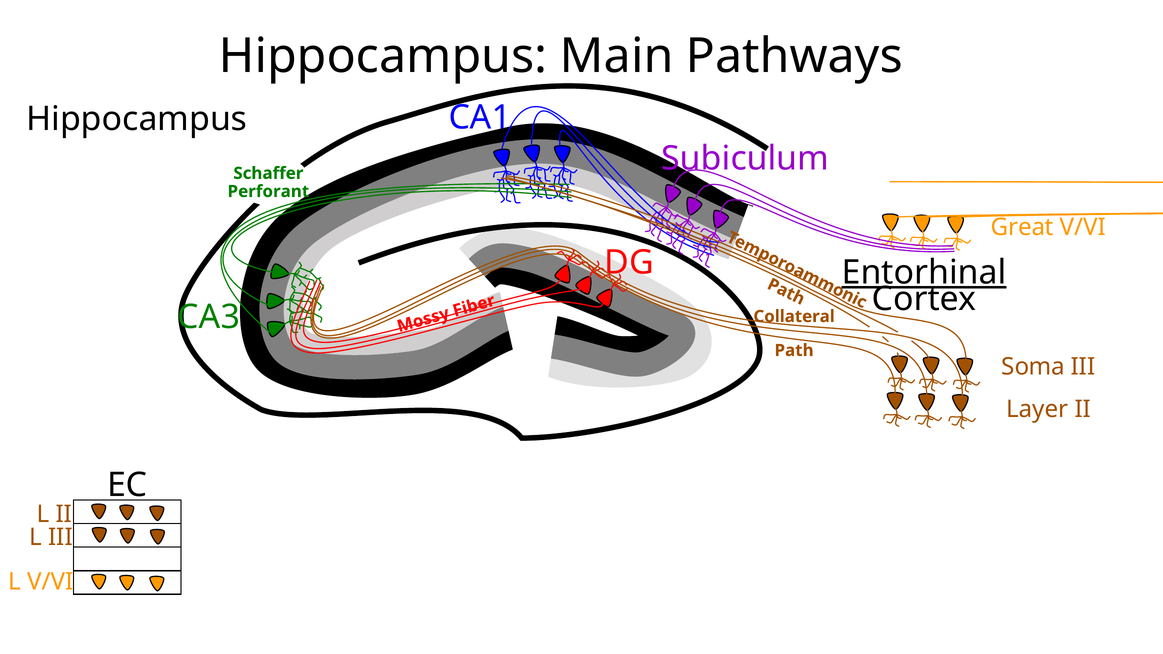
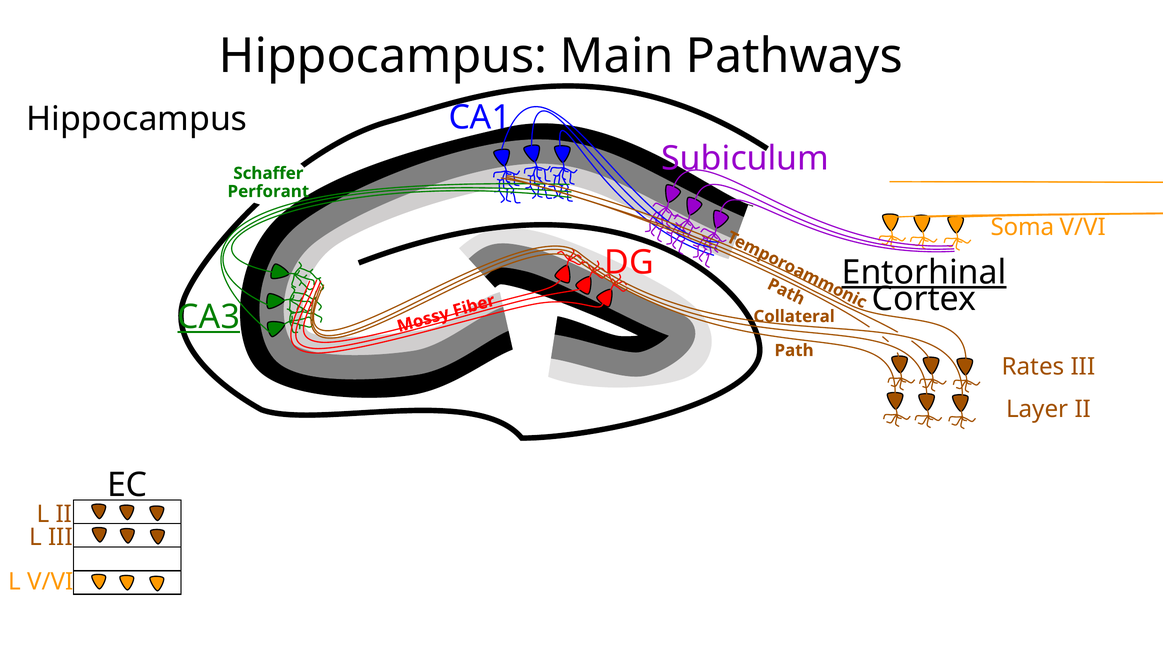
Great: Great -> Soma
CA3 underline: none -> present
Soma: Soma -> Rates
